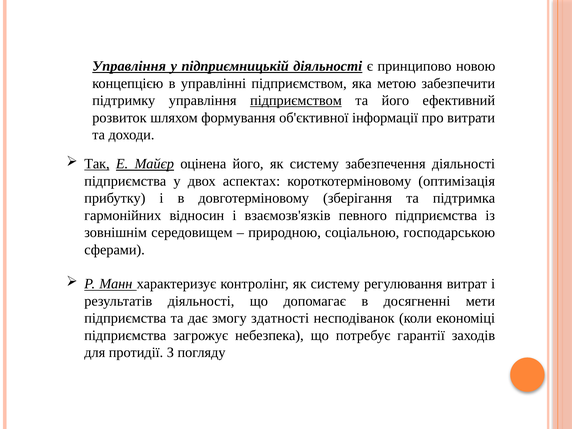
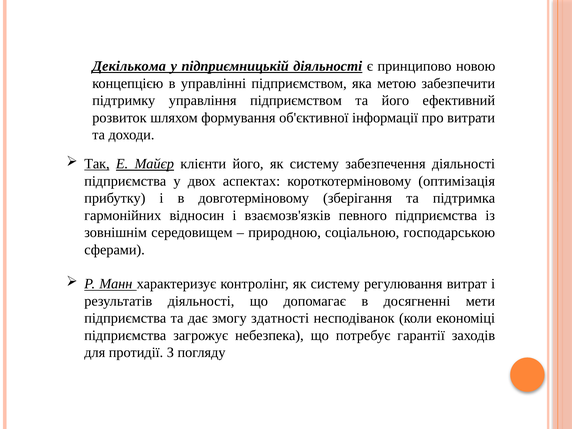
Управління at (129, 66): Управління -> Декількома
підприємством at (296, 101) underline: present -> none
оцінена: оцінена -> клієнти
